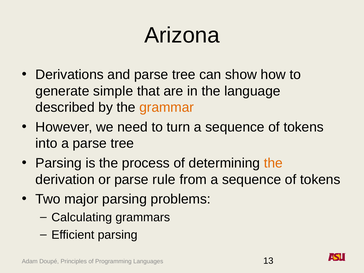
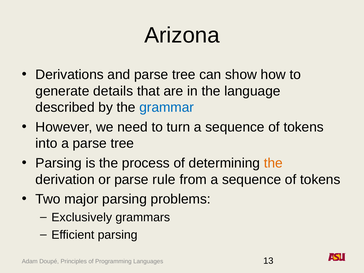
simple: simple -> details
grammar colour: orange -> blue
Calculating: Calculating -> Exclusively
